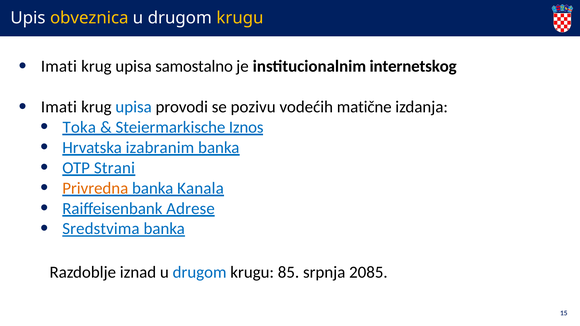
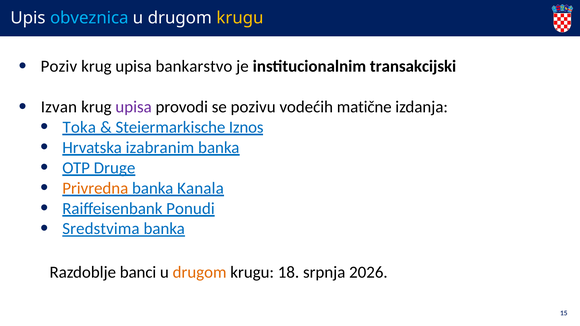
obveznica colour: yellow -> light blue
Imati at (59, 66): Imati -> Poziv
samostalno: samostalno -> bankarstvo
internetskog: internetskog -> transakcijski
Imati at (59, 107): Imati -> Izvan
upisa at (134, 107) colour: blue -> purple
Strani: Strani -> Druge
Adrese: Adrese -> Ponudi
iznad: iznad -> banci
drugom at (200, 272) colour: blue -> orange
85: 85 -> 18
2085: 2085 -> 2026
